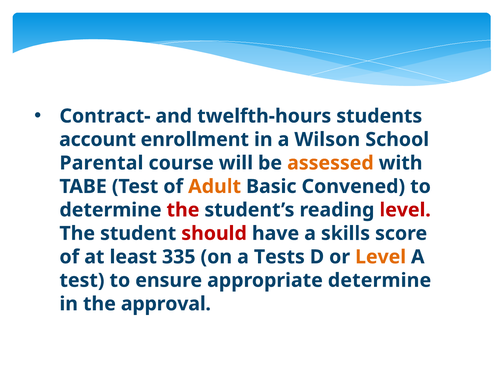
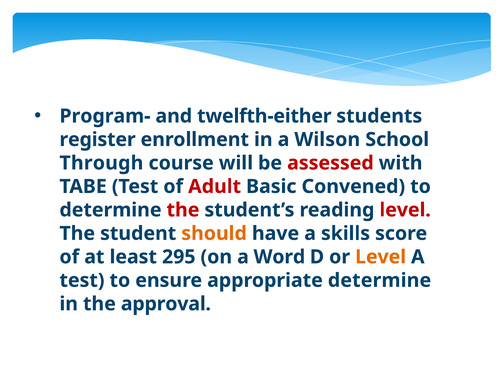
Contract-: Contract- -> Program-
twelfth-hours: twelfth-hours -> twelfth-either
account: account -> register
Parental: Parental -> Through
assessed colour: orange -> red
Adult colour: orange -> red
should colour: red -> orange
335: 335 -> 295
Tests: Tests -> Word
